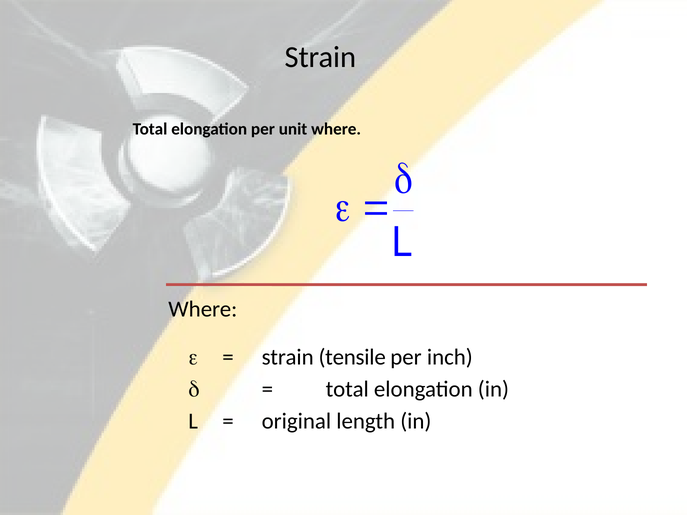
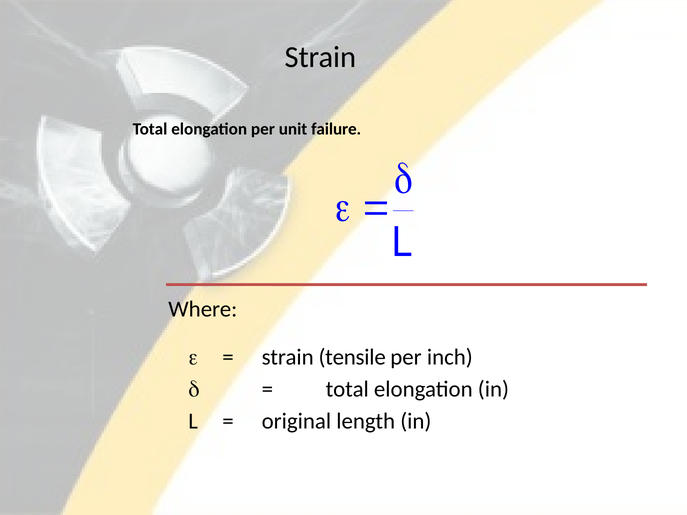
unit where: where -> failure
